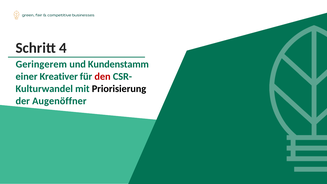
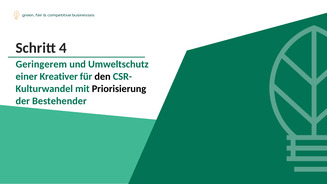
Kundenstamm: Kundenstamm -> Umweltschutz
den colour: red -> black
Augenöffner: Augenöffner -> Bestehender
